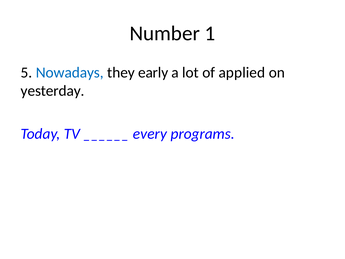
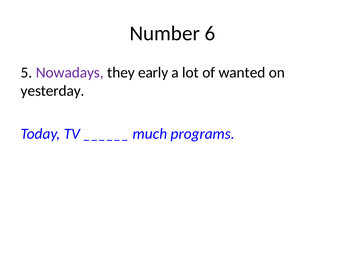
1: 1 -> 6
Nowadays colour: blue -> purple
applied: applied -> wanted
every: every -> much
